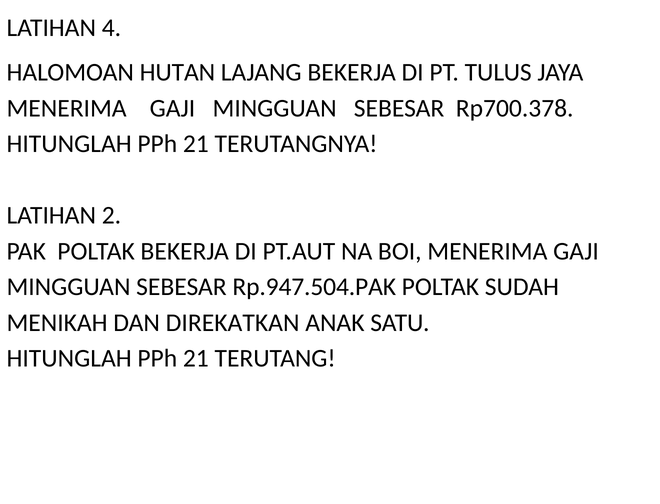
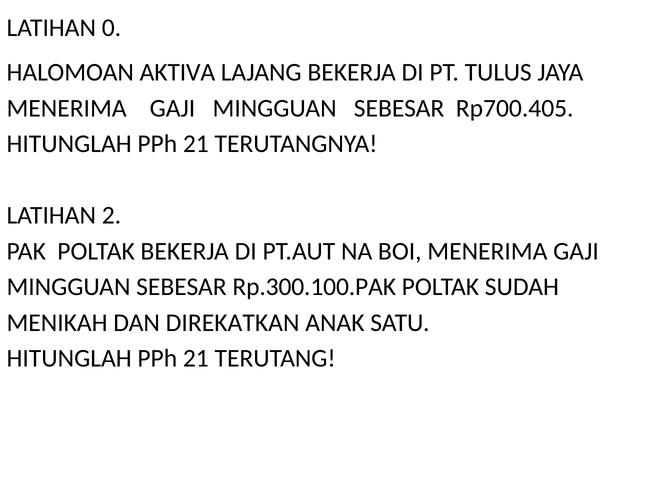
4: 4 -> 0
HUTAN: HUTAN -> AKTIVA
Rp700.378: Rp700.378 -> Rp700.405
Rp.947.504.PAK: Rp.947.504.PAK -> Rp.300.100.PAK
